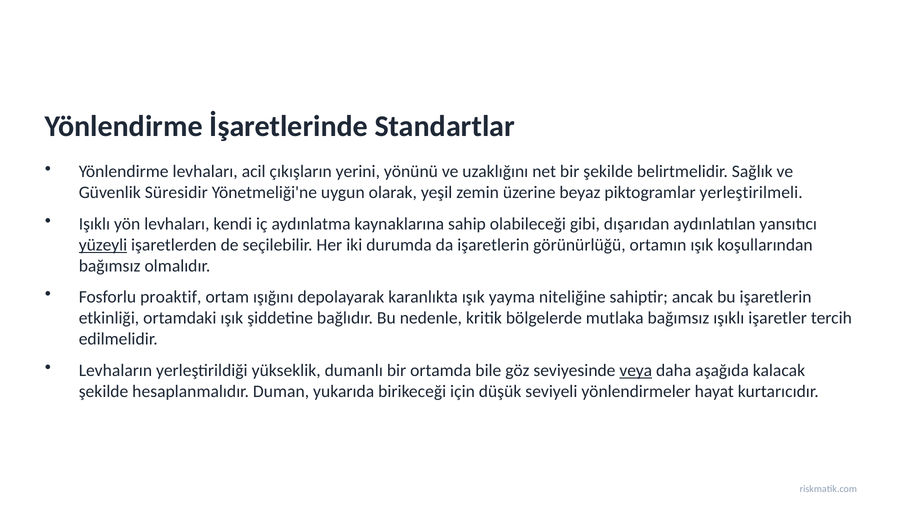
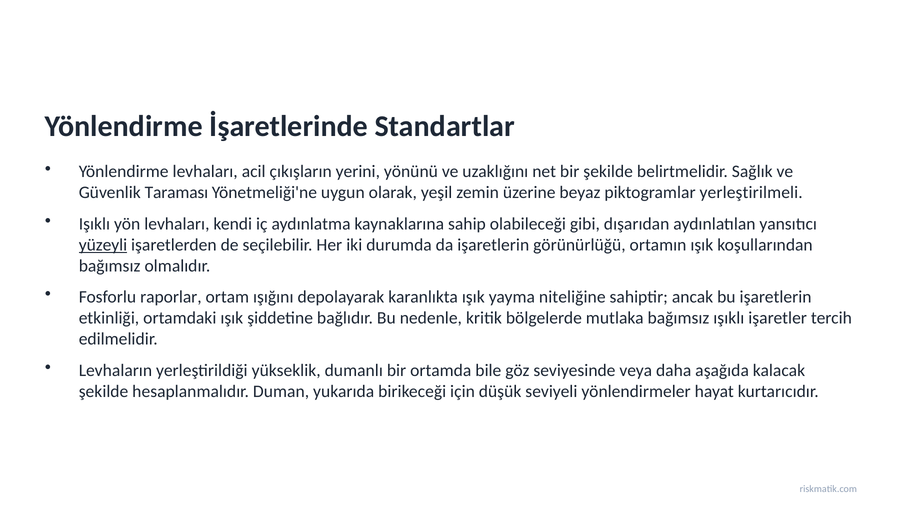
Süresidir: Süresidir -> Taraması
proaktif: proaktif -> raporlar
veya underline: present -> none
